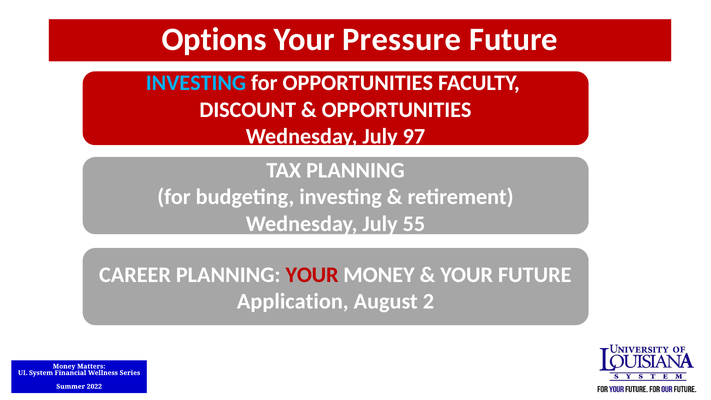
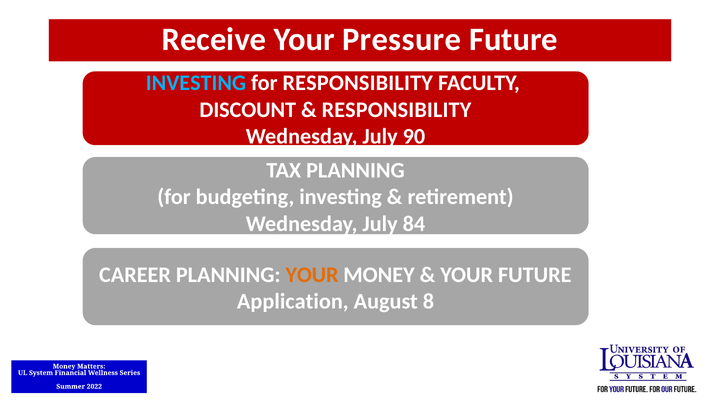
Options: Options -> Receive
for OPPORTUNITIES: OPPORTUNITIES -> RESPONSIBILITY
OPPORTUNITIES at (397, 110): OPPORTUNITIES -> RESPONSIBILITY
97: 97 -> 90
55: 55 -> 84
YOUR at (312, 275) colour: red -> orange
2: 2 -> 8
